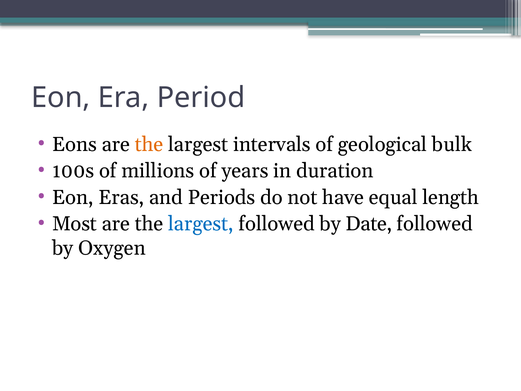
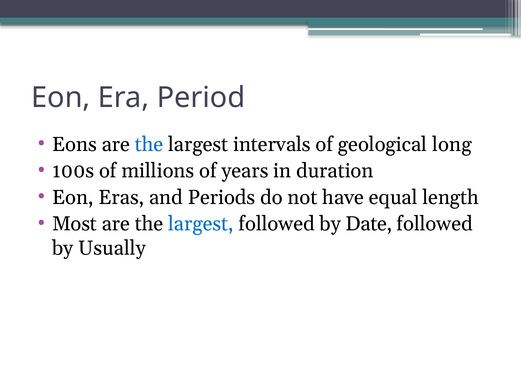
the at (149, 144) colour: orange -> blue
bulk: bulk -> long
Oxygen: Oxygen -> Usually
